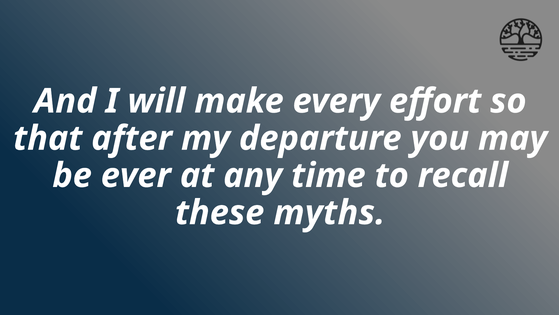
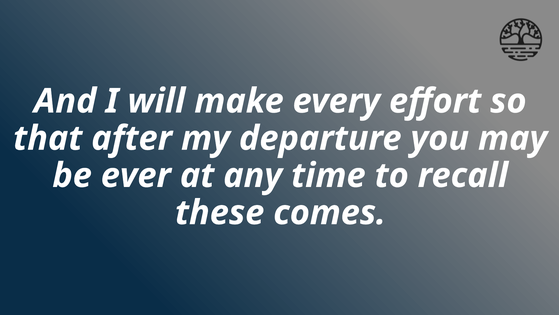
myths: myths -> comes
